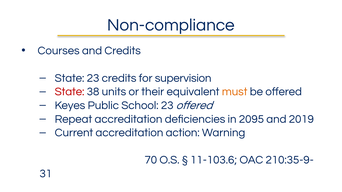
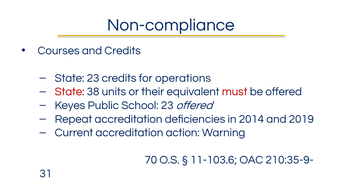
supervision: supervision -> operations
must colour: orange -> red
2095: 2095 -> 2014
